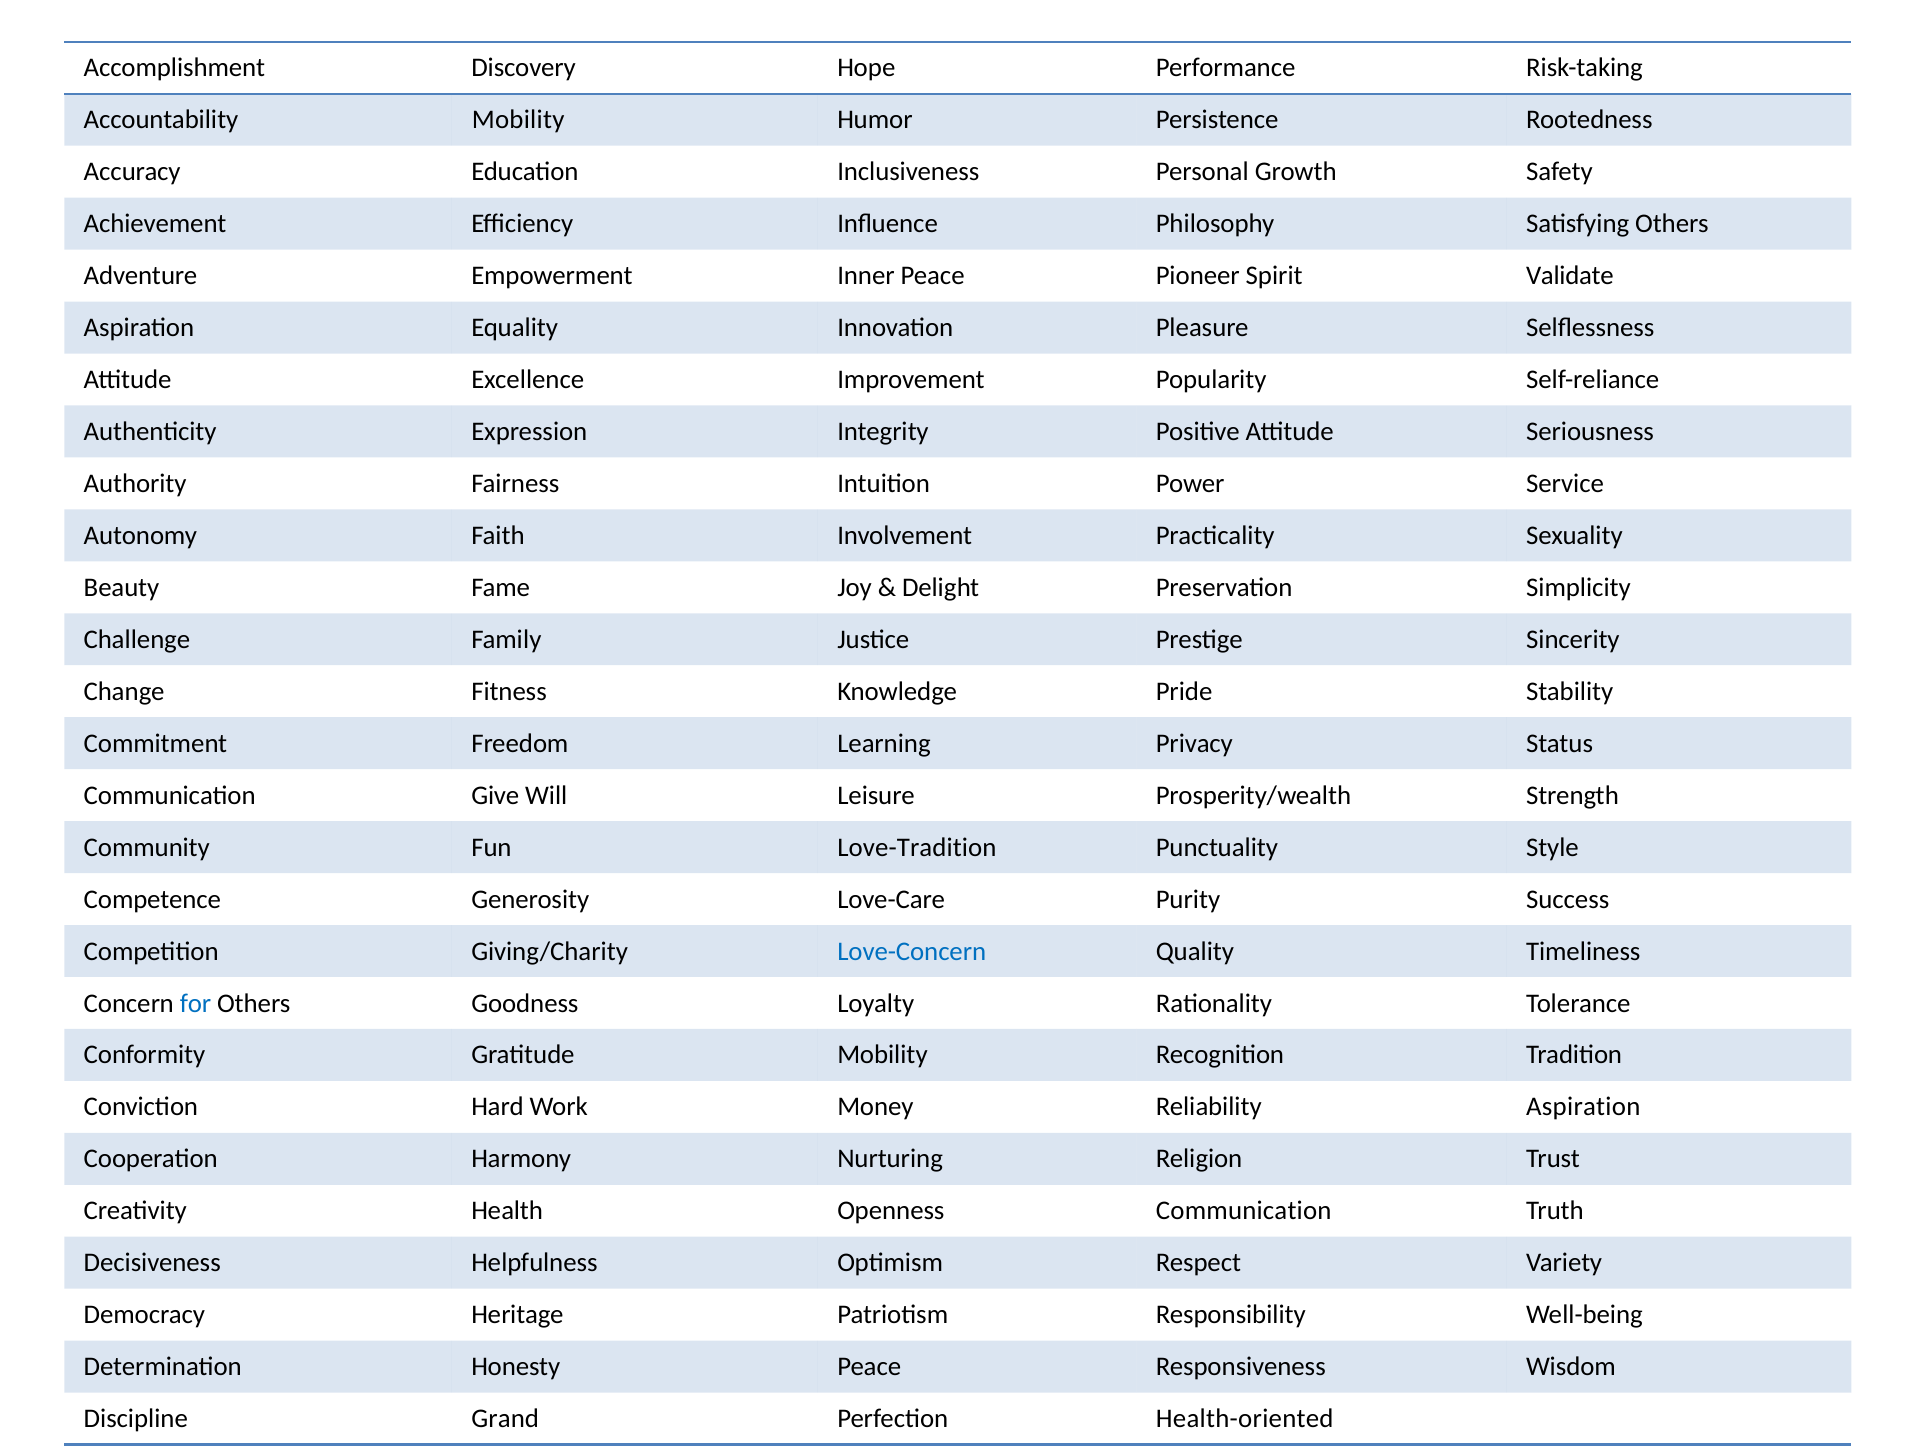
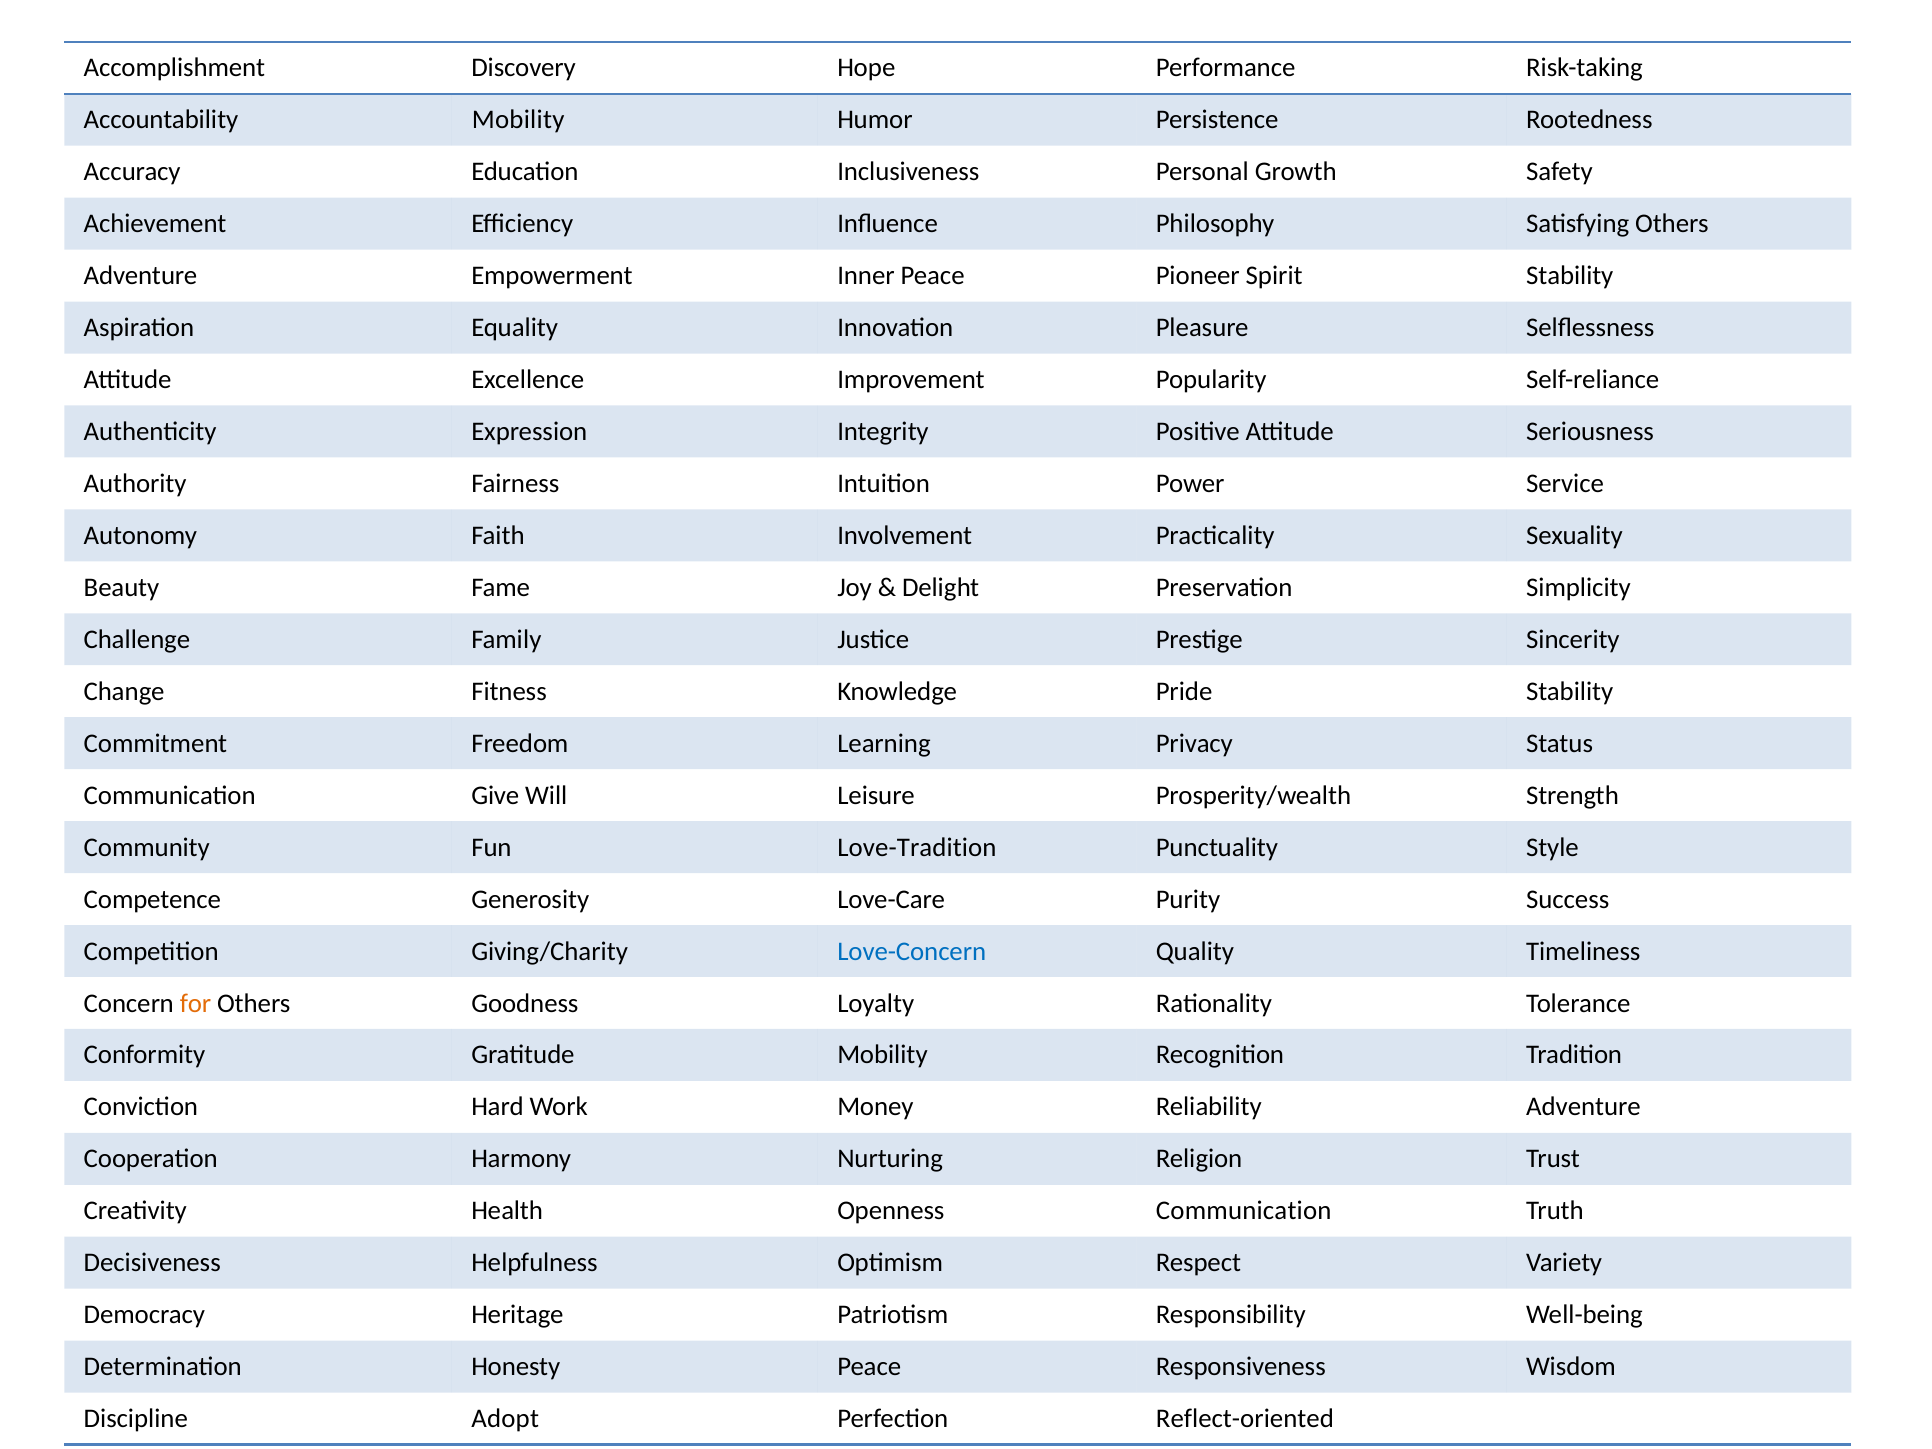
Spirit Validate: Validate -> Stability
for colour: blue -> orange
Reliability Aspiration: Aspiration -> Adventure
Grand: Grand -> Adopt
Health-oriented: Health-oriented -> Reflect-oriented
